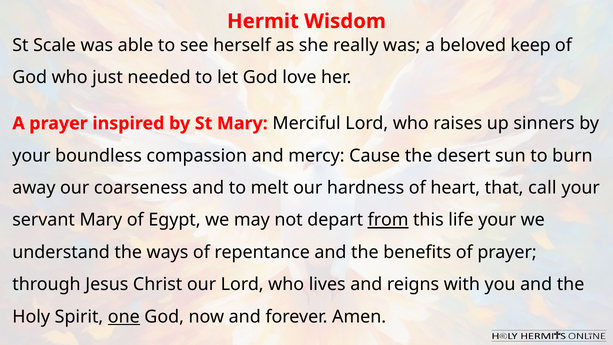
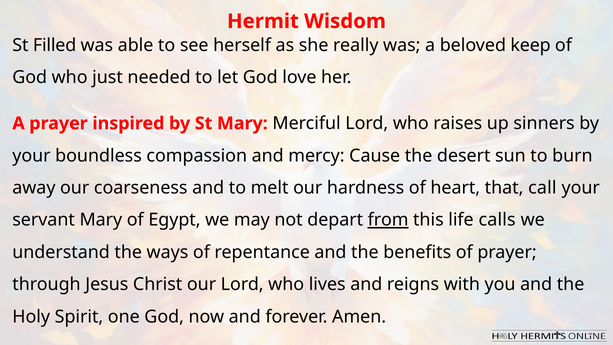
Scale: Scale -> Filled
life your: your -> calls
one underline: present -> none
